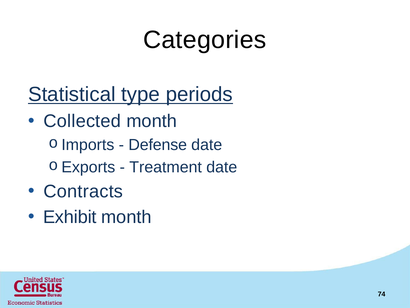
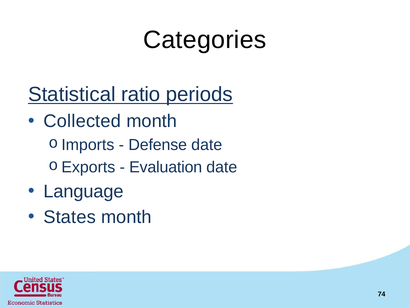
type: type -> ratio
Treatment: Treatment -> Evaluation
Contracts: Contracts -> Language
Exhibit: Exhibit -> States
